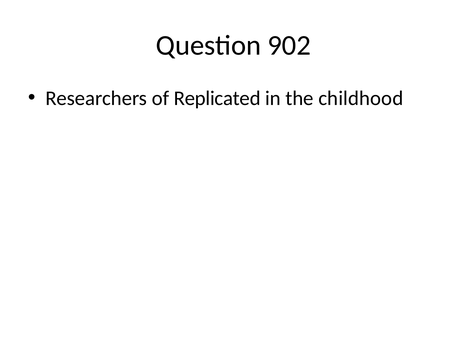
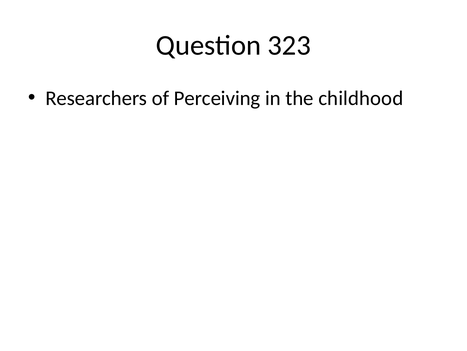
902: 902 -> 323
Replicated: Replicated -> Perceiving
